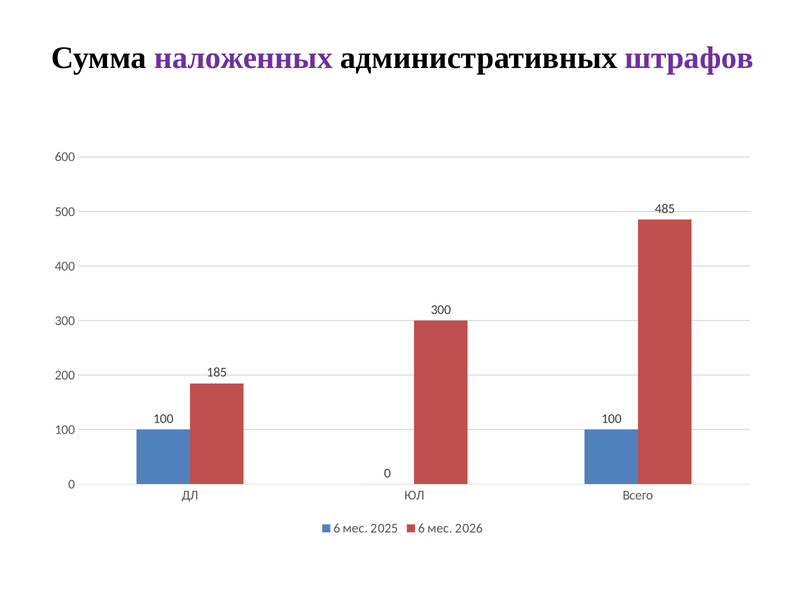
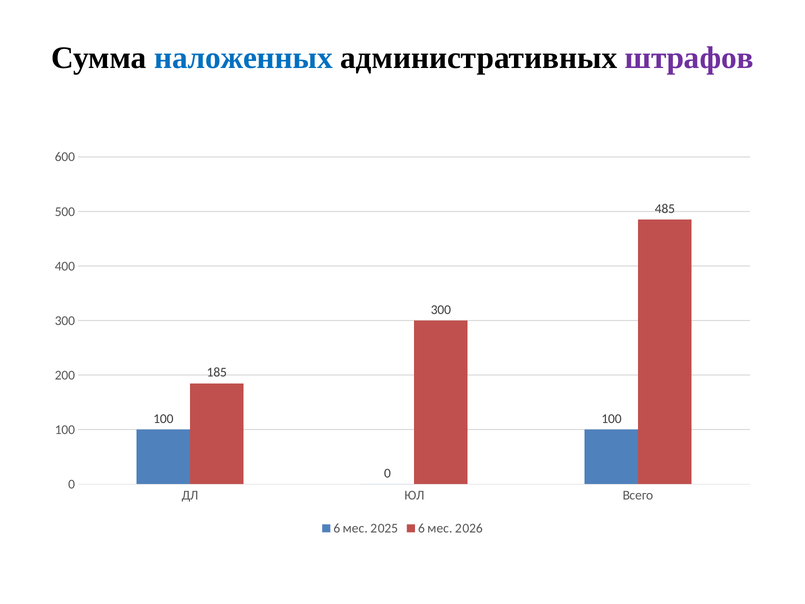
наложенных colour: purple -> blue
